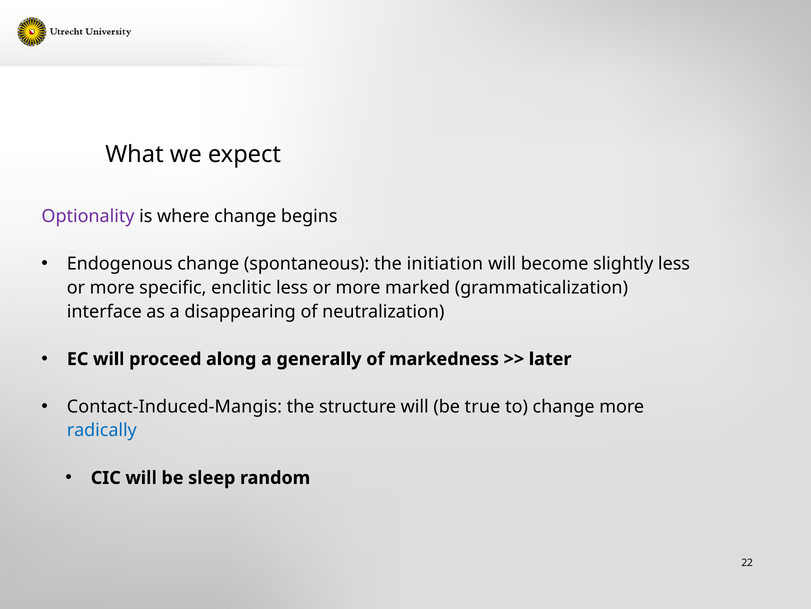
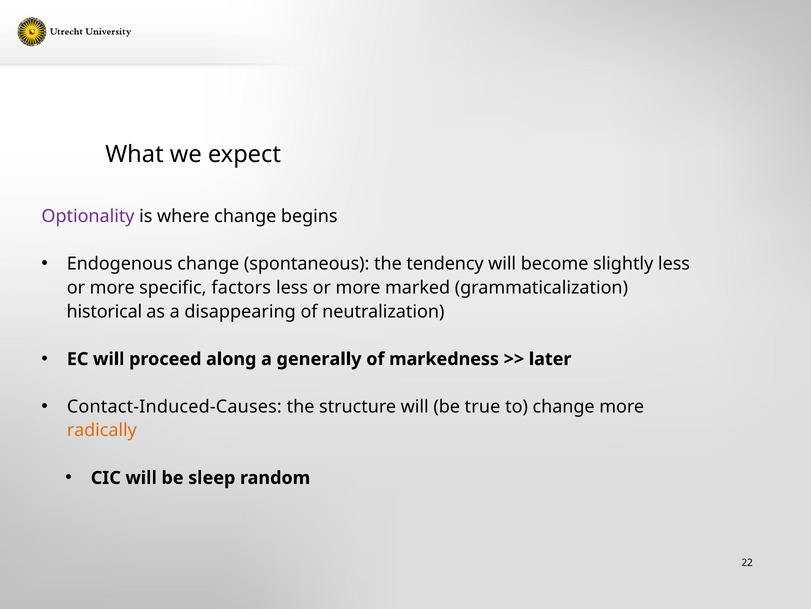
initiation: initiation -> tendency
enclitic: enclitic -> factors
interface: interface -> historical
Contact-Induced-Mangis: Contact-Induced-Mangis -> Contact-Induced-Causes
radically colour: blue -> orange
